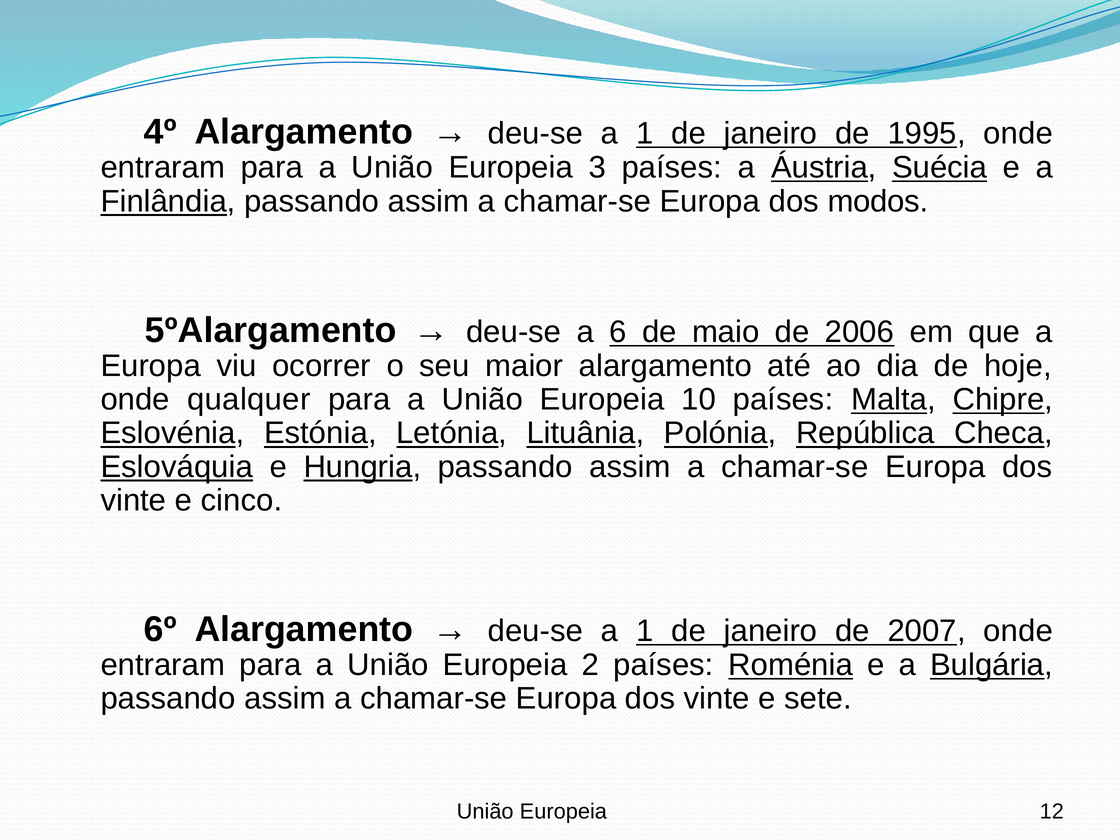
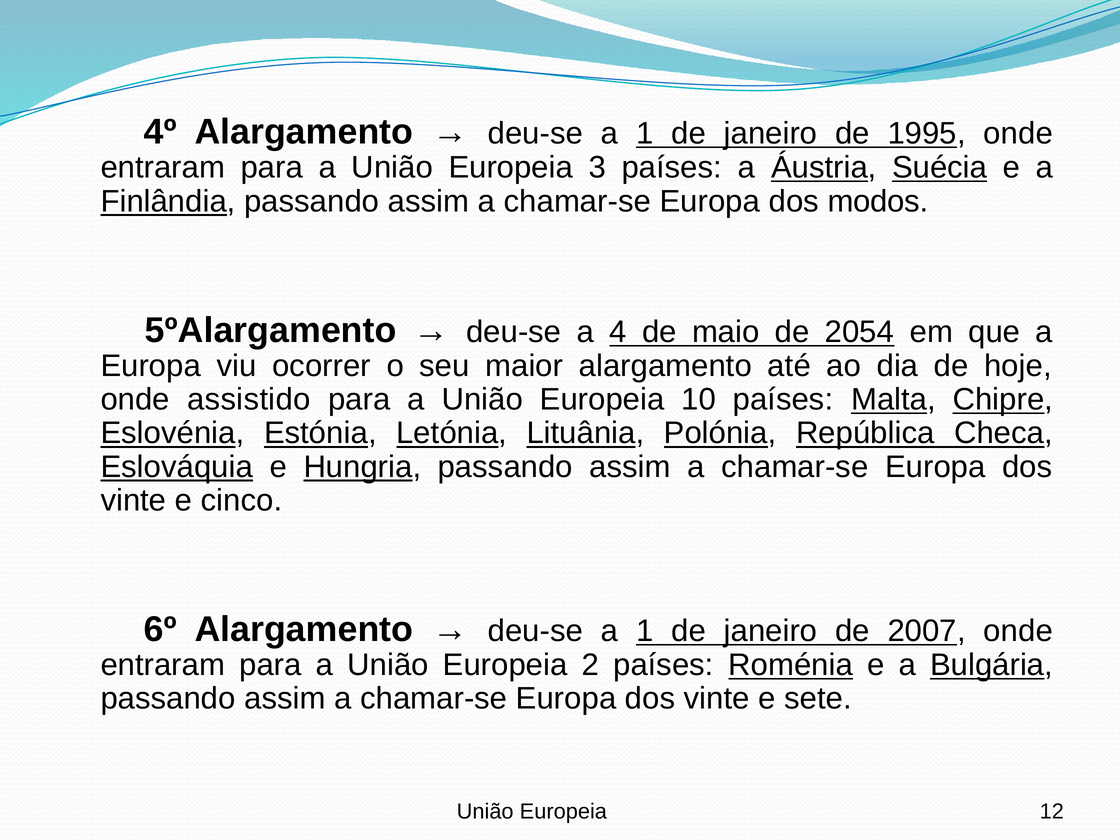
6: 6 -> 4
2006: 2006 -> 2054
qualquer: qualquer -> assistido
